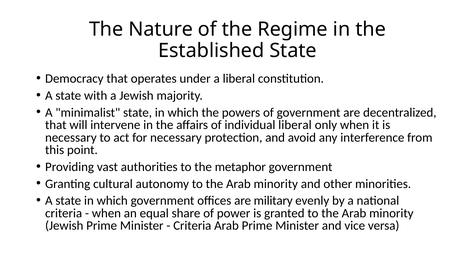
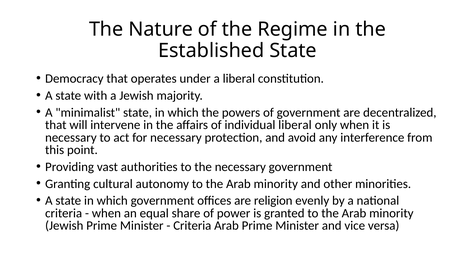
the metaphor: metaphor -> necessary
military: military -> religion
